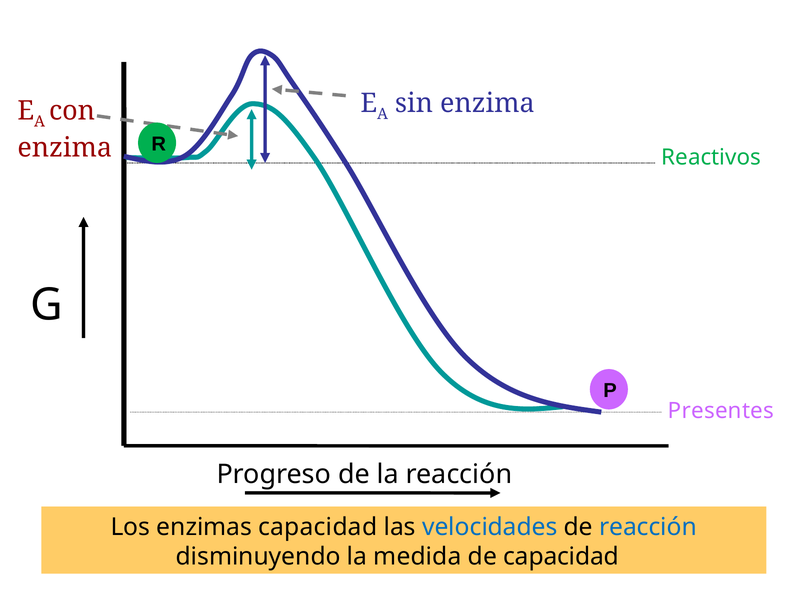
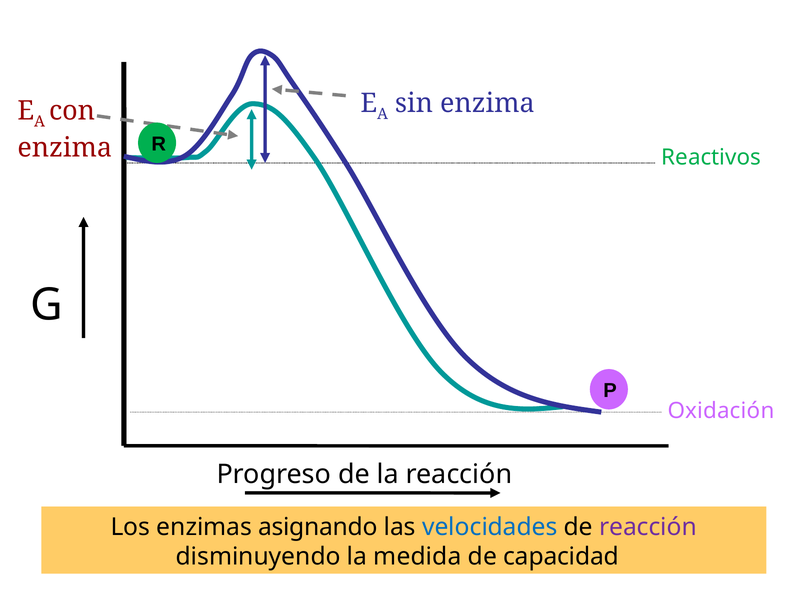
Presentes: Presentes -> Oxidación
enzimas capacidad: capacidad -> asignando
reacción at (648, 526) colour: blue -> purple
